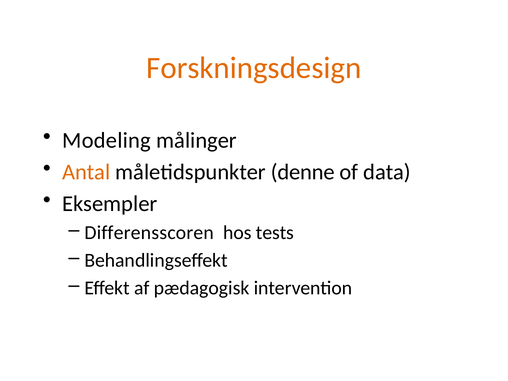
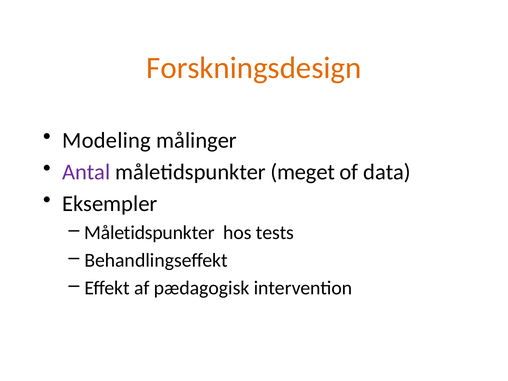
Antal colour: orange -> purple
denne: denne -> meget
Differensscoren at (149, 233): Differensscoren -> Måletidspunkter
